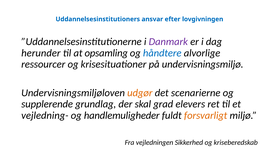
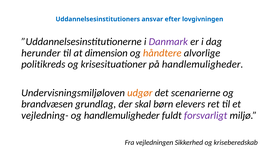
opsamling: opsamling -> dimension
håndtere colour: blue -> orange
ressourcer: ressourcer -> politikreds
på undervisningsmiljø: undervisningsmiljø -> handlemuligheder
supplerende: supplerende -> brandvæsen
grad: grad -> børn
forsvarligt colour: orange -> purple
